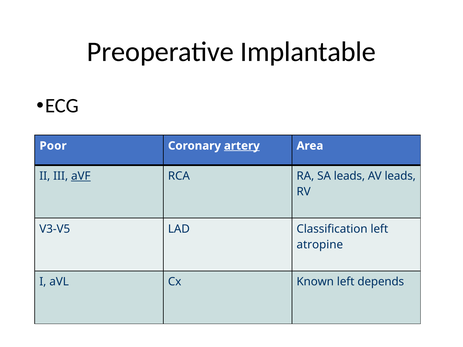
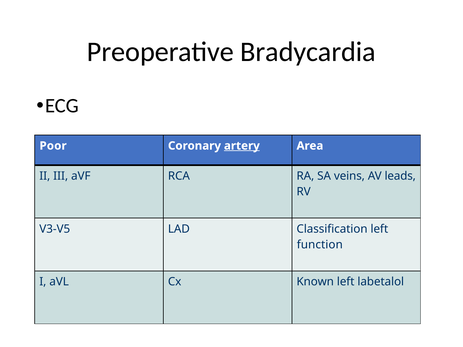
Implantable: Implantable -> Bradycardia
aVF underline: present -> none
SA leads: leads -> veins
atropine: atropine -> function
depends: depends -> labetalol
